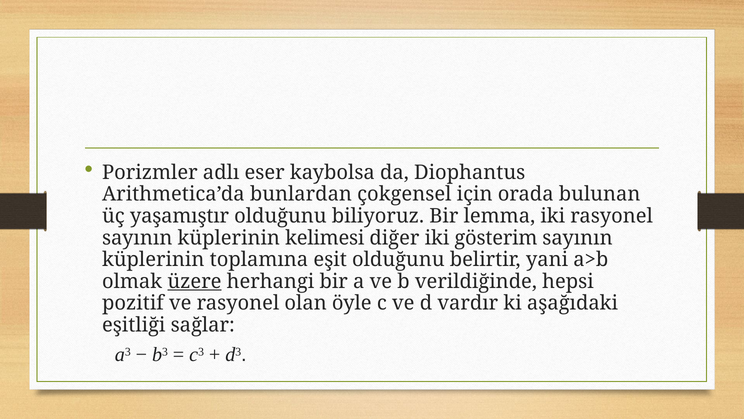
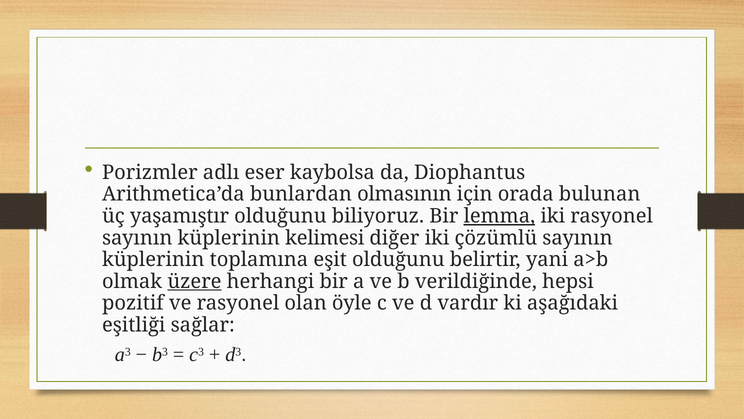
çokgensel: çokgensel -> olmasının
lemma underline: none -> present
gösterim: gösterim -> çözümlü
